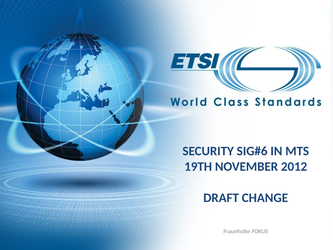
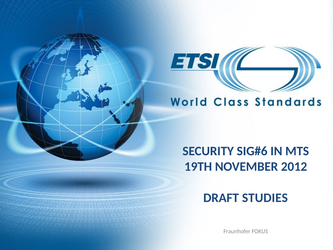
CHANGE: CHANGE -> STUDIES
